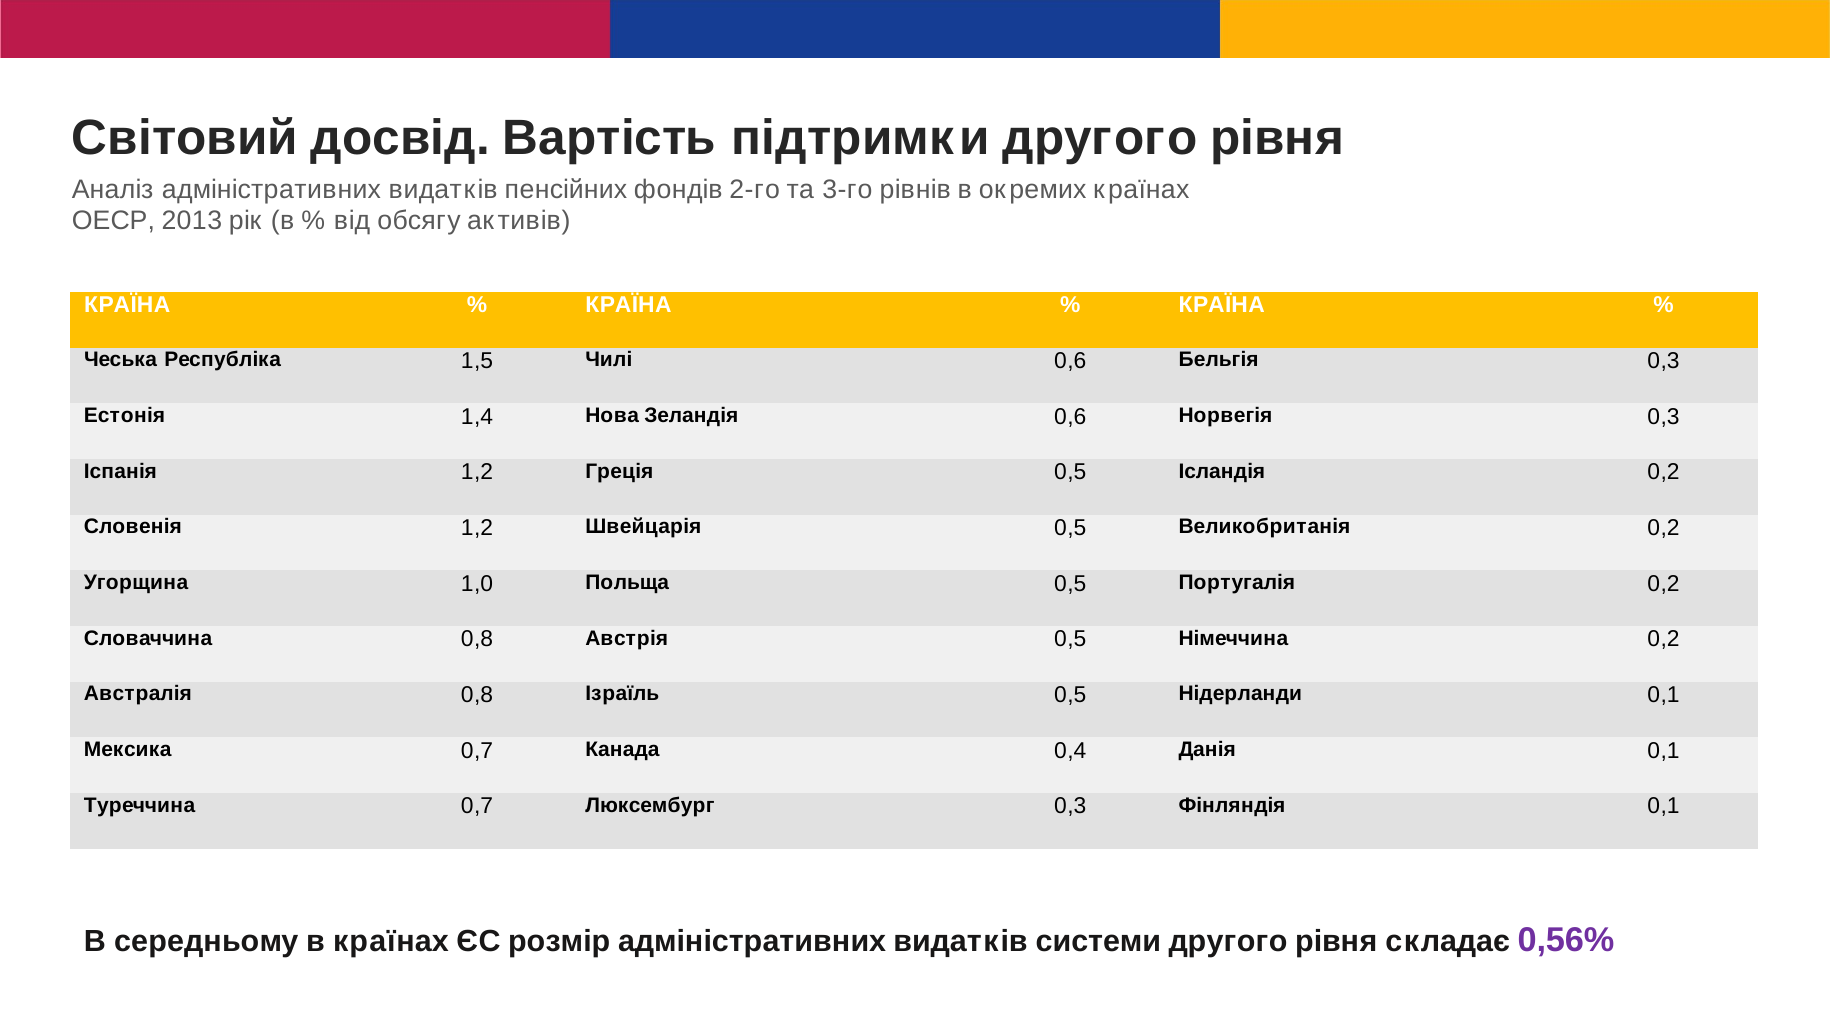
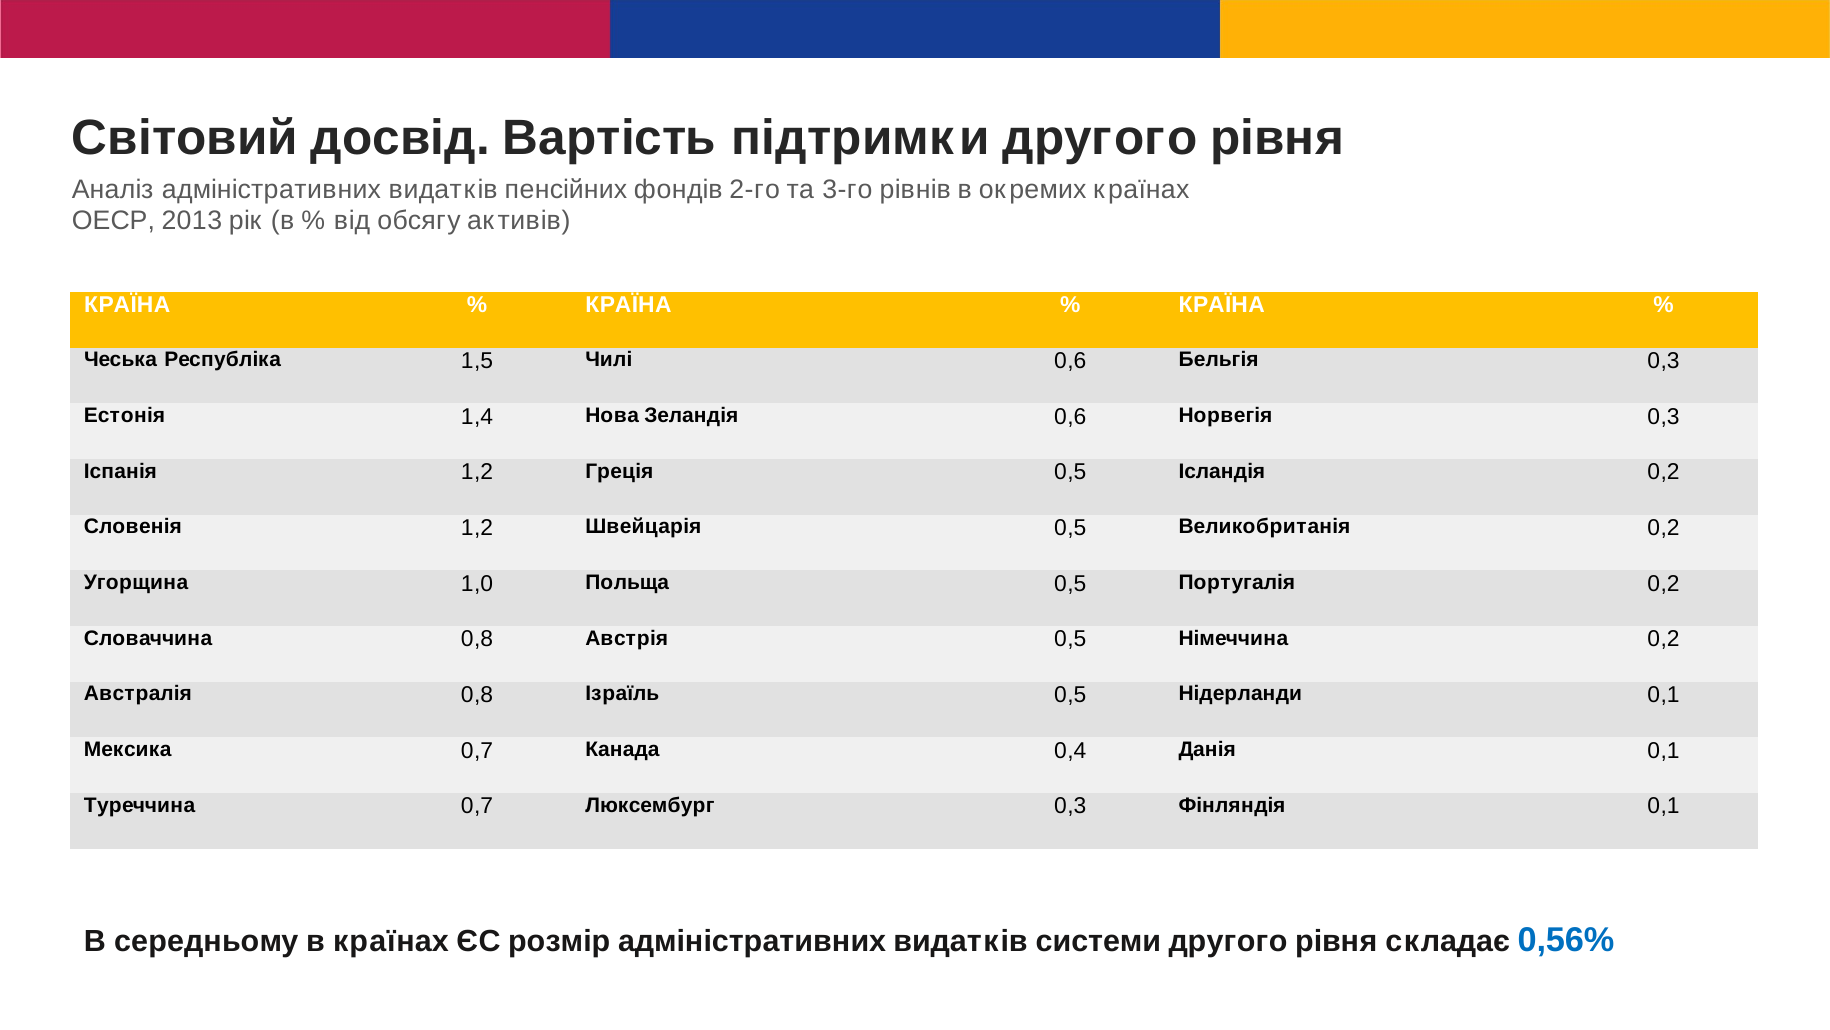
0,56% colour: purple -> blue
